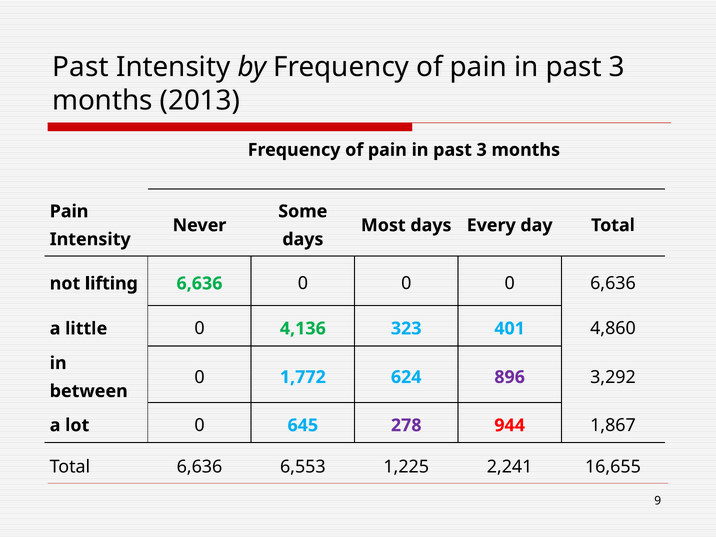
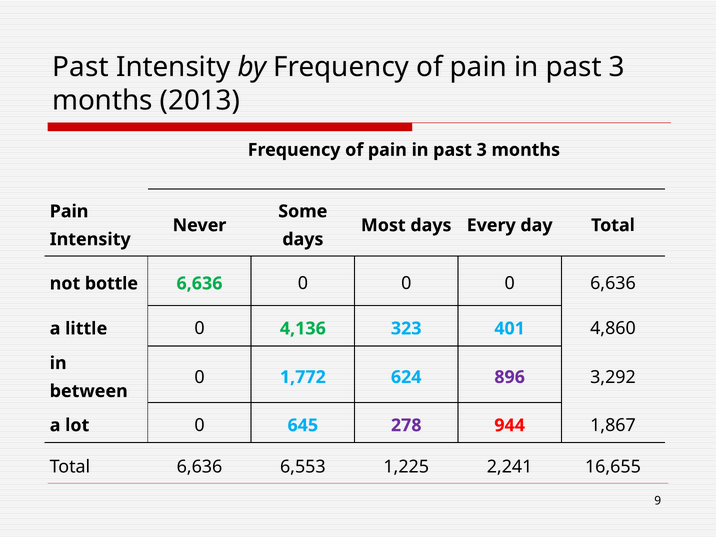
lifting: lifting -> bottle
